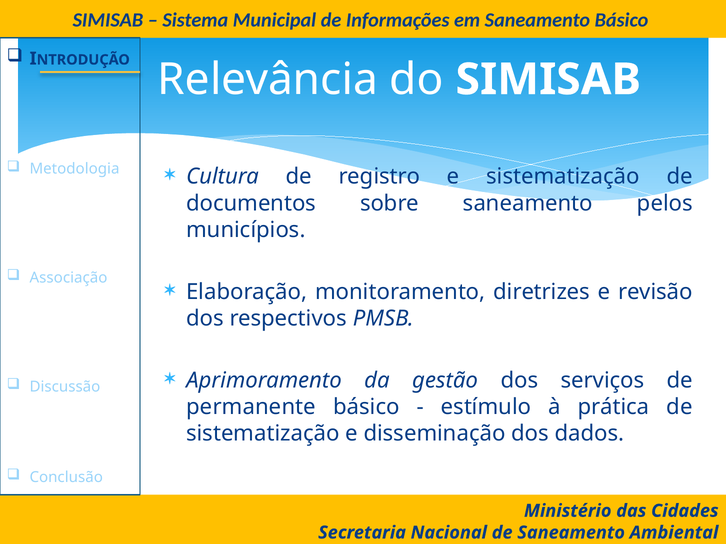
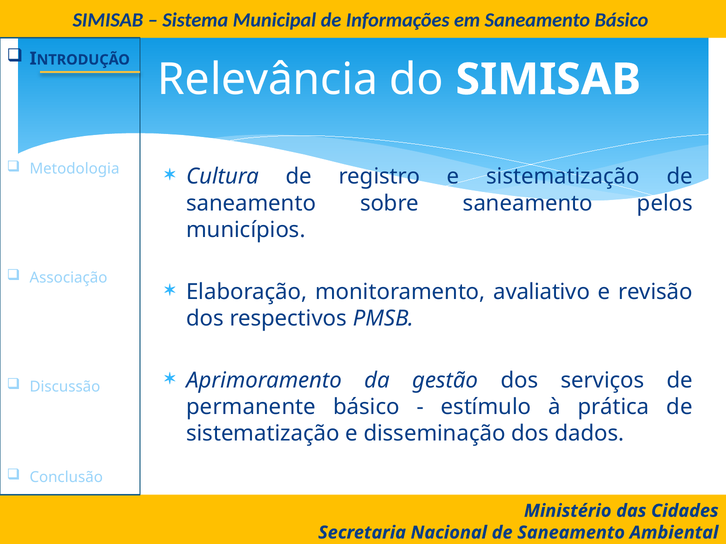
documentos at (251, 203): documentos -> saneamento
diretrizes: diretrizes -> avaliativo
